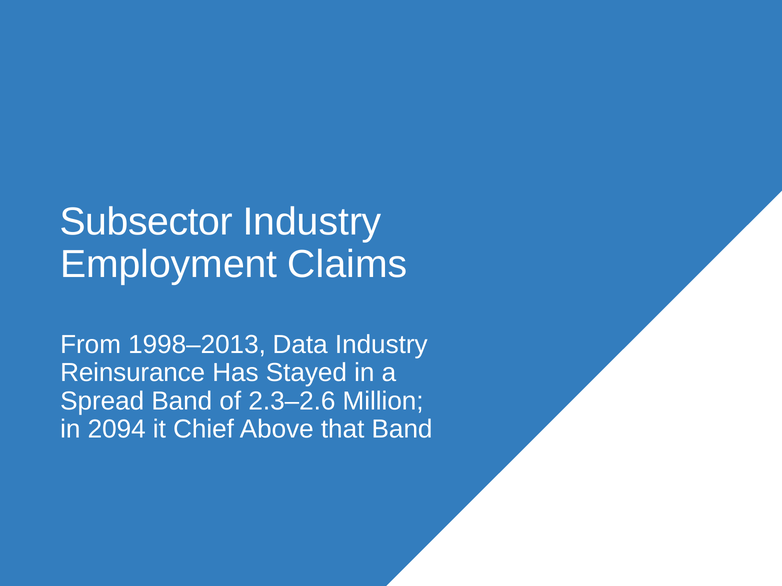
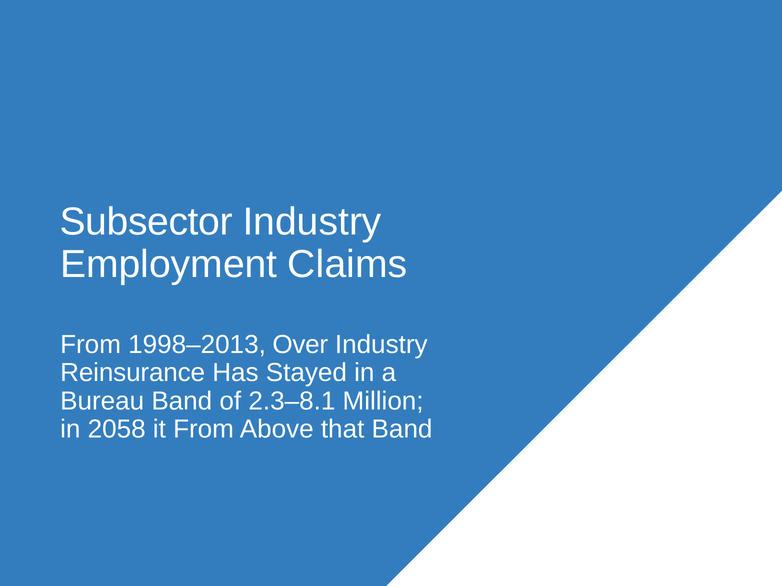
Data: Data -> Over
Spread: Spread -> Bureau
2.3–2.6: 2.3–2.6 -> 2.3–8.1
2094: 2094 -> 2058
it Chief: Chief -> From
